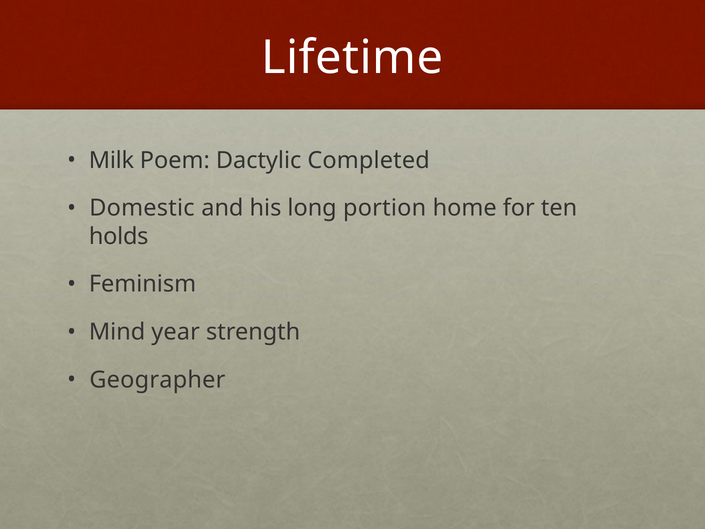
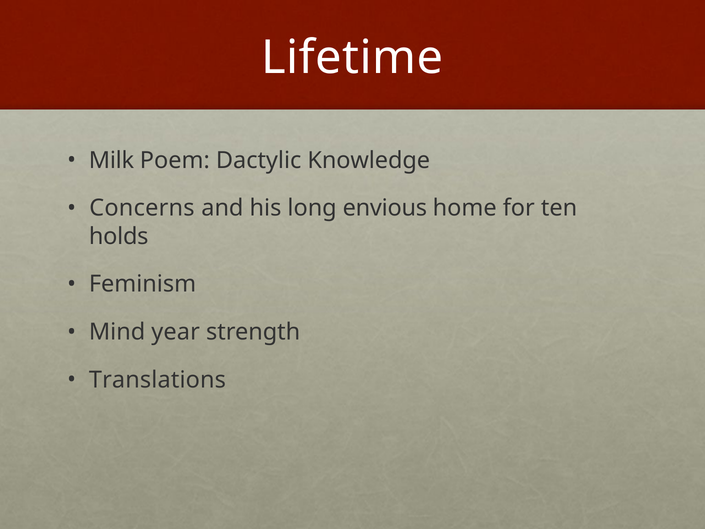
Completed: Completed -> Knowledge
Domestic: Domestic -> Concerns
portion: portion -> envious
Geographer: Geographer -> Translations
